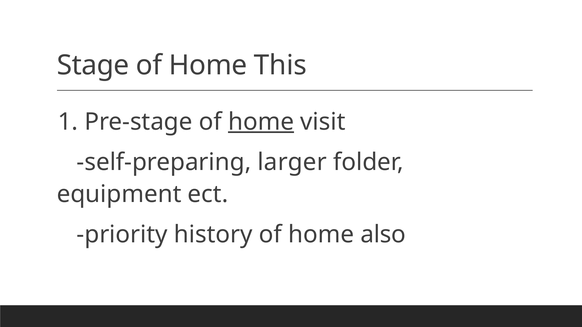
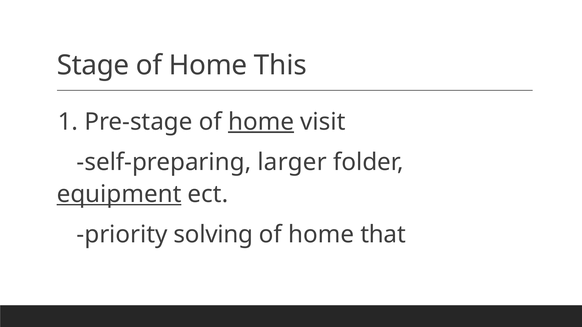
equipment underline: none -> present
history: history -> solving
also: also -> that
